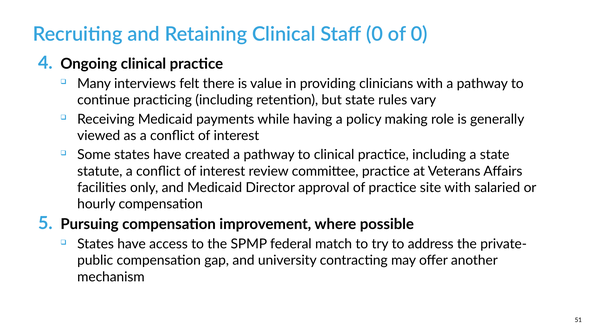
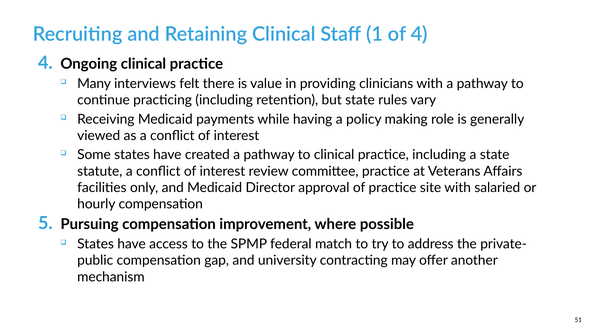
Staff 0: 0 -> 1
of 0: 0 -> 4
